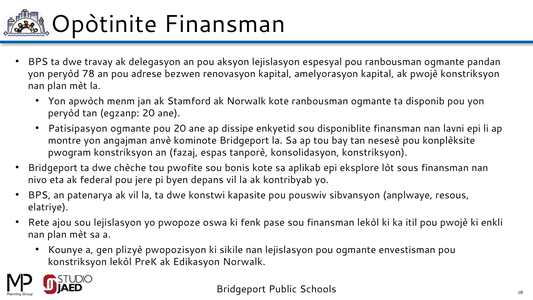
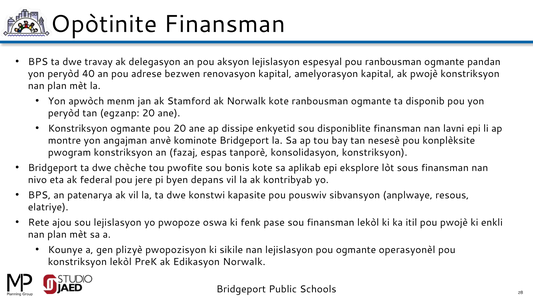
78: 78 -> 40
Patisipasyon at (78, 128): Patisipasyon -> Konstriksyon
envestisman: envestisman -> operasyonèl
